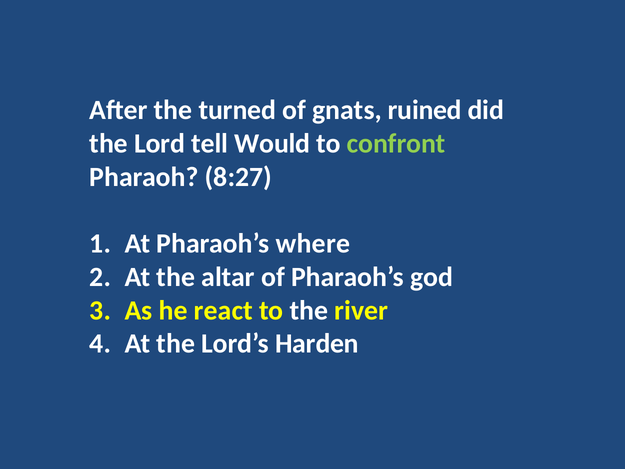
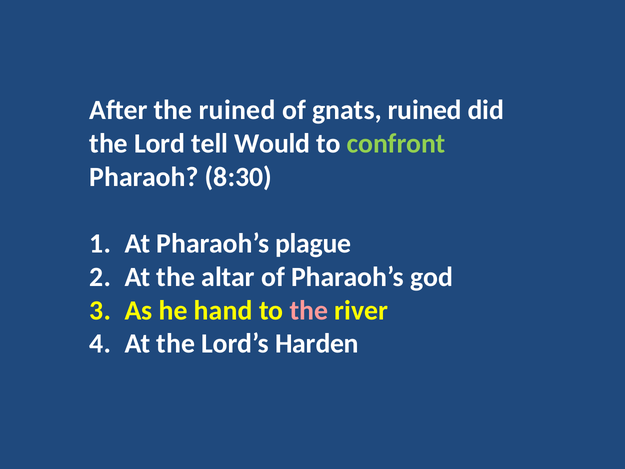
the turned: turned -> ruined
8:27: 8:27 -> 8:30
where: where -> plague
react: react -> hand
the at (309, 310) colour: white -> pink
